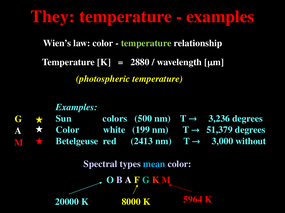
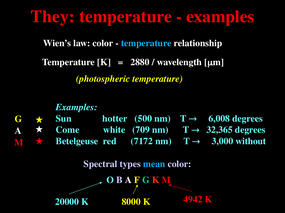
temperature at (146, 43) colour: light green -> light blue
colors: colors -> hotter
3,236: 3,236 -> 6,008
Color at (68, 130): Color -> Come
199: 199 -> 709
51,379: 51,379 -> 32,365
2413: 2413 -> 7172
5964: 5964 -> 4942
